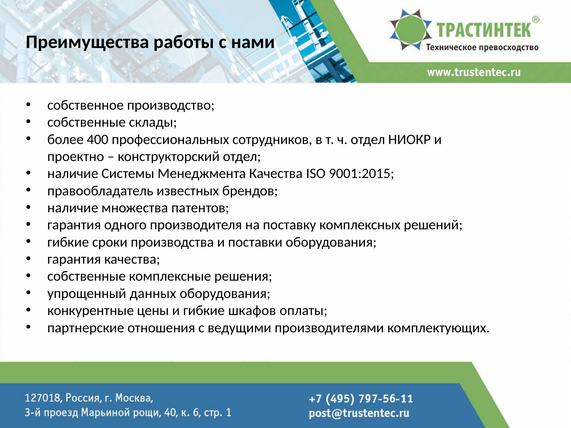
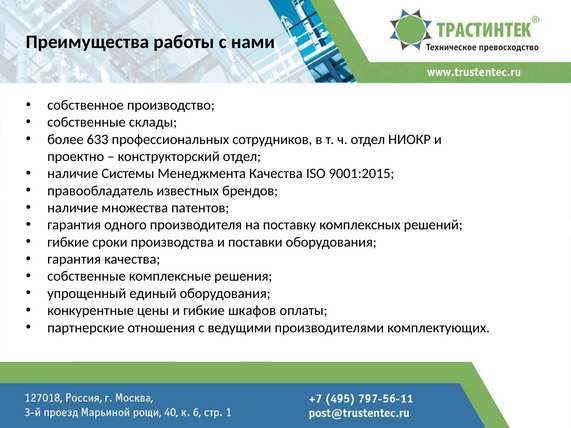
400: 400 -> 633
данных: данных -> единый
